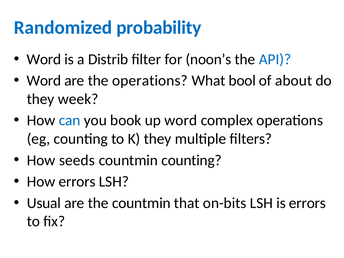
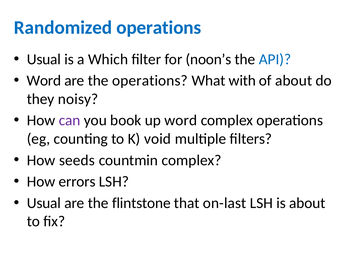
Randomized probability: probability -> operations
Word at (44, 59): Word -> Usual
Distrib: Distrib -> Which
bool: bool -> with
week: week -> noisy
can colour: blue -> purple
K they: they -> void
countmin counting: counting -> complex
the countmin: countmin -> flintstone
on-bits: on-bits -> on-last
is errors: errors -> about
